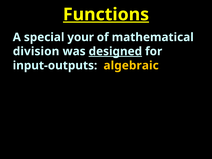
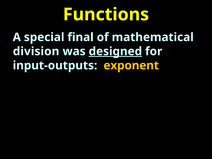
Functions underline: present -> none
your: your -> final
algebraic: algebraic -> exponent
